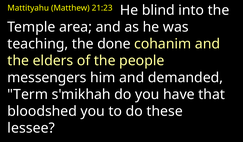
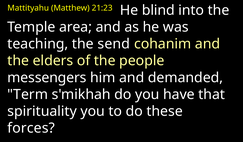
done: done -> send
bloodshed: bloodshed -> spirituality
lessee: lessee -> forces
